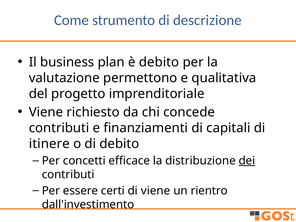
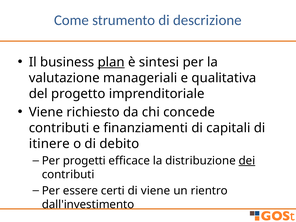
plan underline: none -> present
è debito: debito -> sintesi
permettono: permettono -> manageriali
concetti: concetti -> progetti
